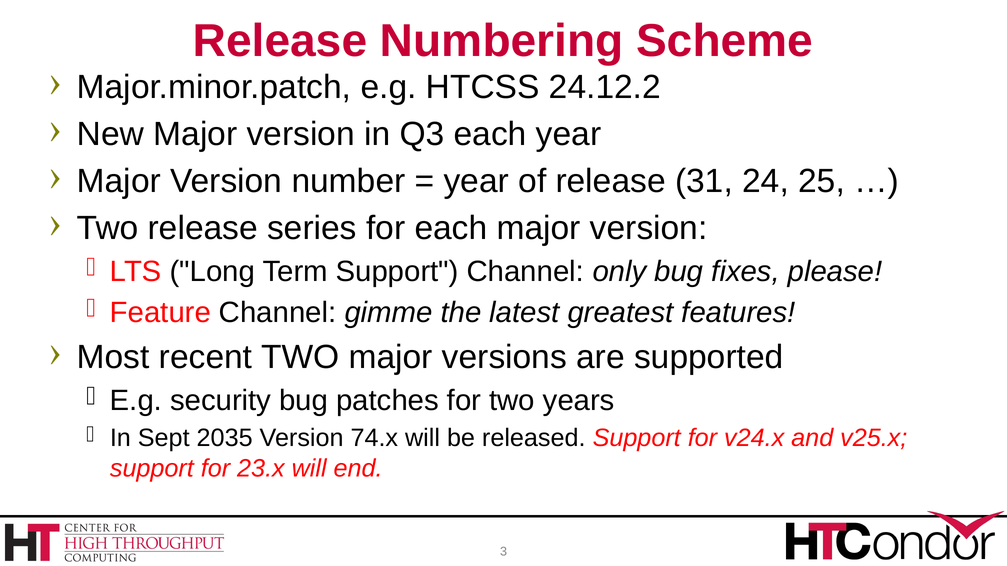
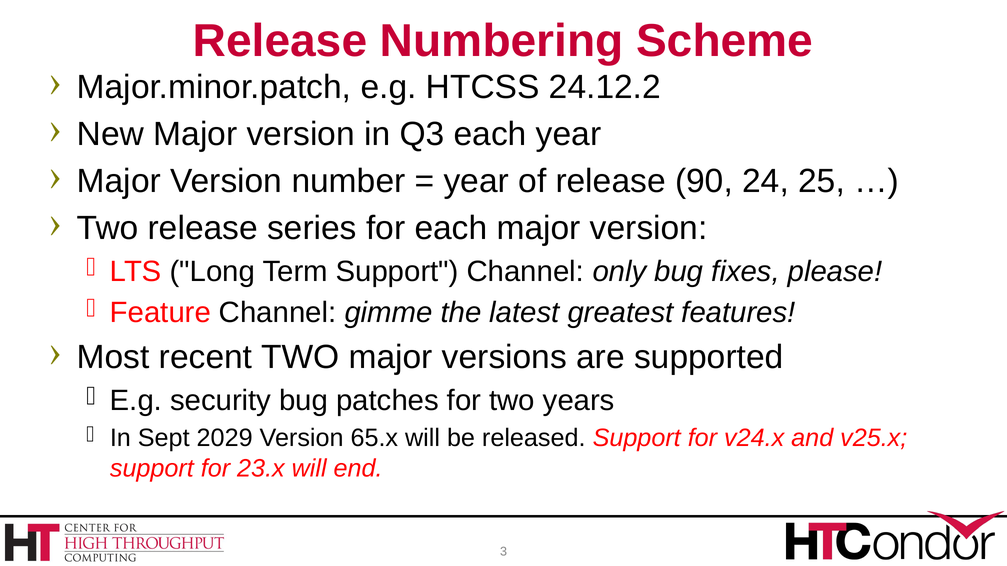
31: 31 -> 90
2035: 2035 -> 2029
74.x: 74.x -> 65.x
